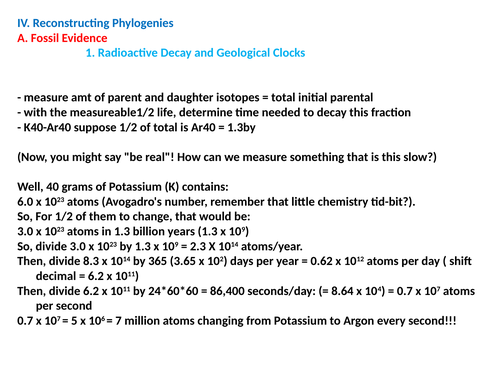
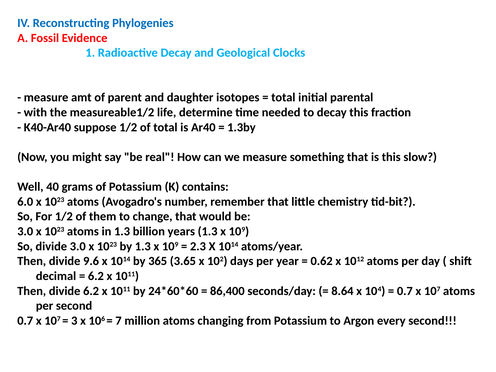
8.3: 8.3 -> 9.6
5: 5 -> 3
